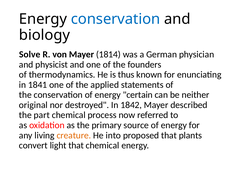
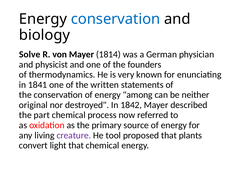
thus: thus -> very
applied: applied -> written
certain: certain -> among
creature colour: orange -> purple
into: into -> tool
